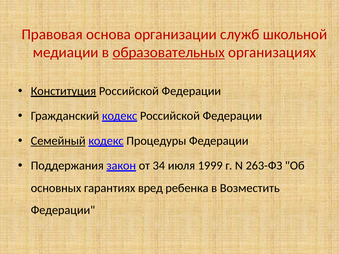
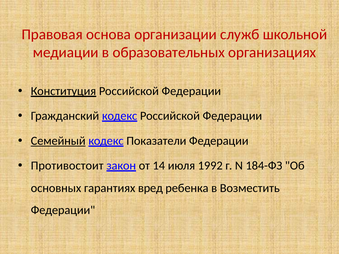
образовательных underline: present -> none
Процедуры: Процедуры -> Показатели
Поддержания: Поддержания -> Противостоит
34: 34 -> 14
1999: 1999 -> 1992
263-ФЗ: 263-ФЗ -> 184-ФЗ
